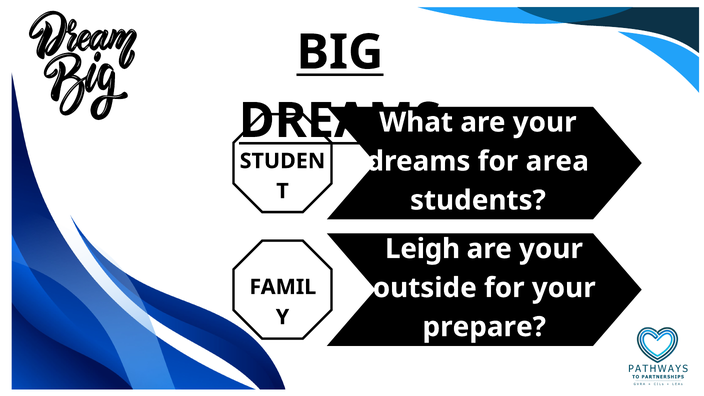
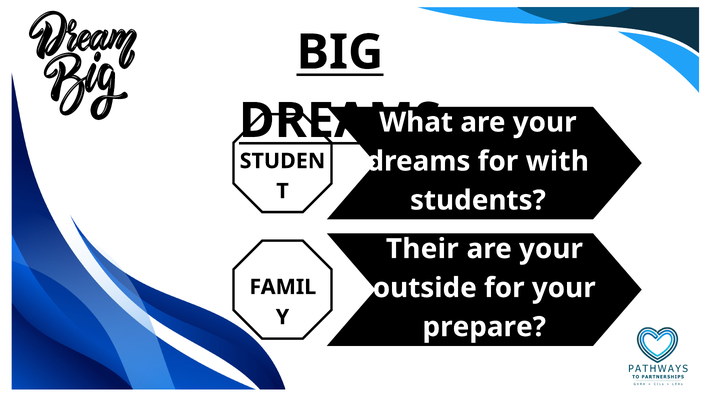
area: area -> with
Leigh: Leigh -> Their
